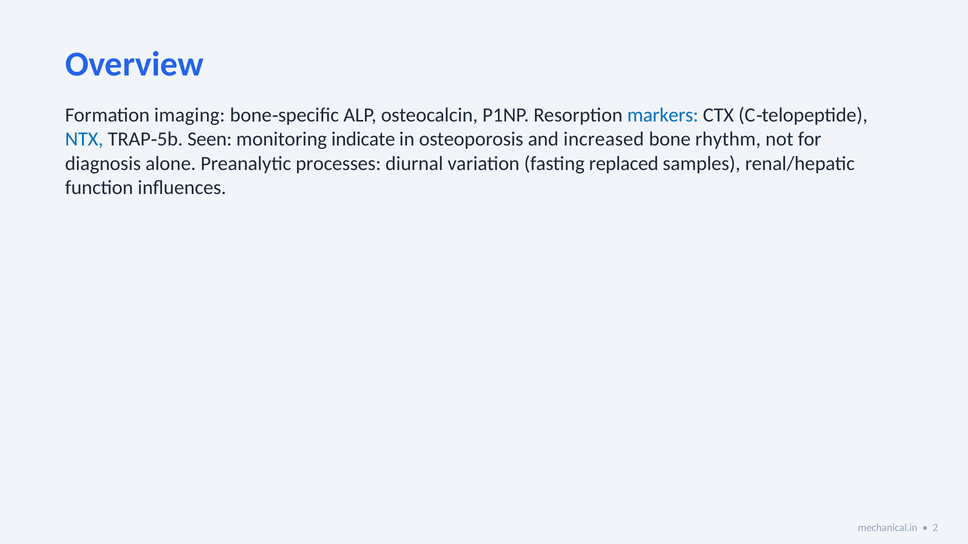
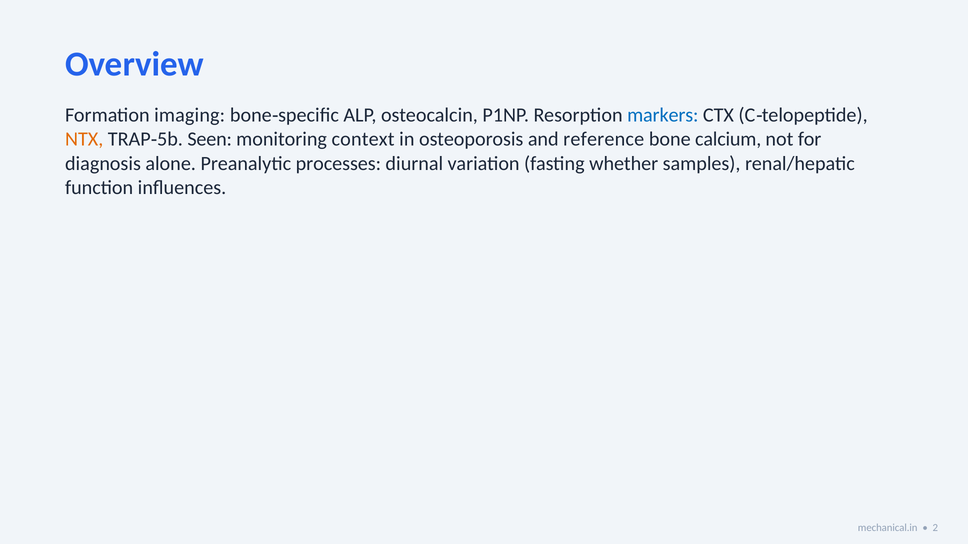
NTX colour: blue -> orange
indicate: indicate -> context
increased: increased -> reference
rhythm: rhythm -> calcium
replaced: replaced -> whether
